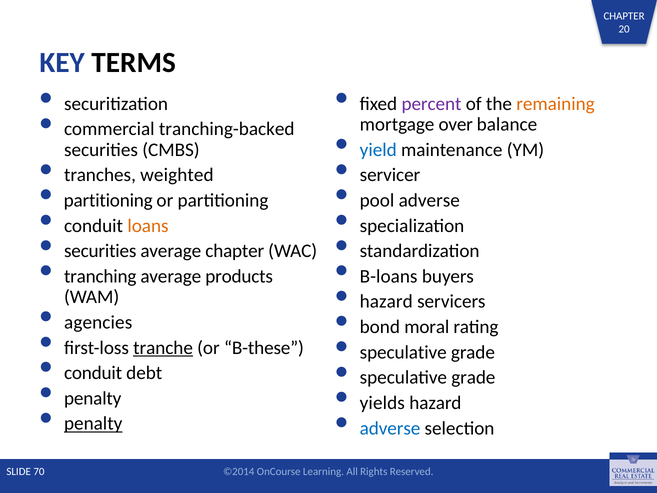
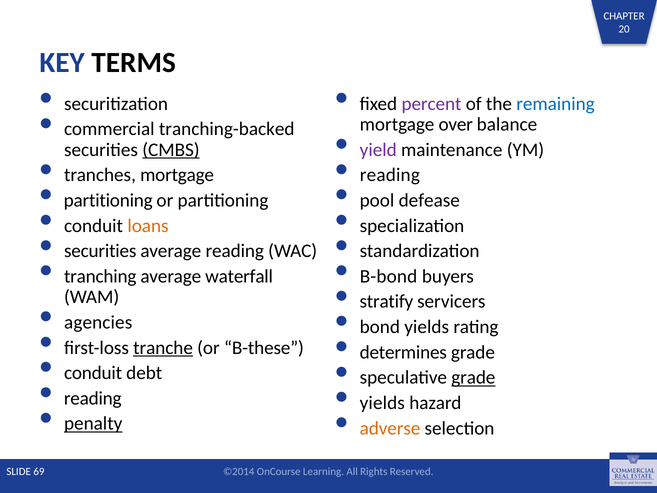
remaining colour: orange -> blue
yield colour: blue -> purple
CMBS underline: none -> present
tranches weighted: weighted -> mortgage
servicer at (390, 175): servicer -> reading
pool adverse: adverse -> defease
average chapter: chapter -> reading
products: products -> waterfall
B-loans: B-loans -> B-bond
hazard at (386, 302): hazard -> stratify
bond moral: moral -> yields
speculative at (403, 352): speculative -> determines
grade at (473, 377) underline: none -> present
penalty at (93, 398): penalty -> reading
adverse at (390, 428) colour: blue -> orange
70: 70 -> 69
